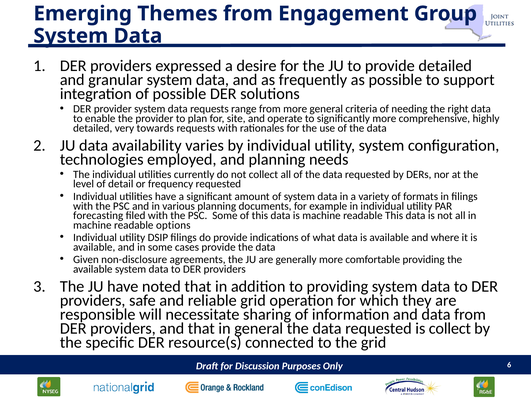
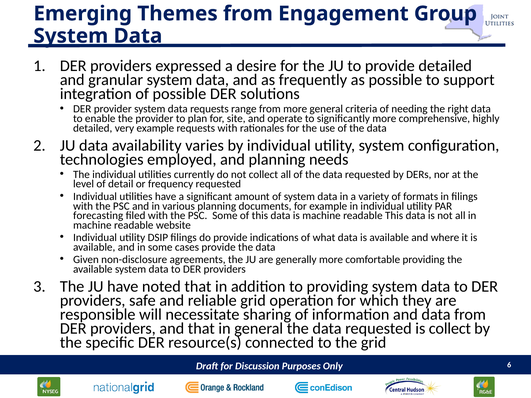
very towards: towards -> example
options: options -> website
